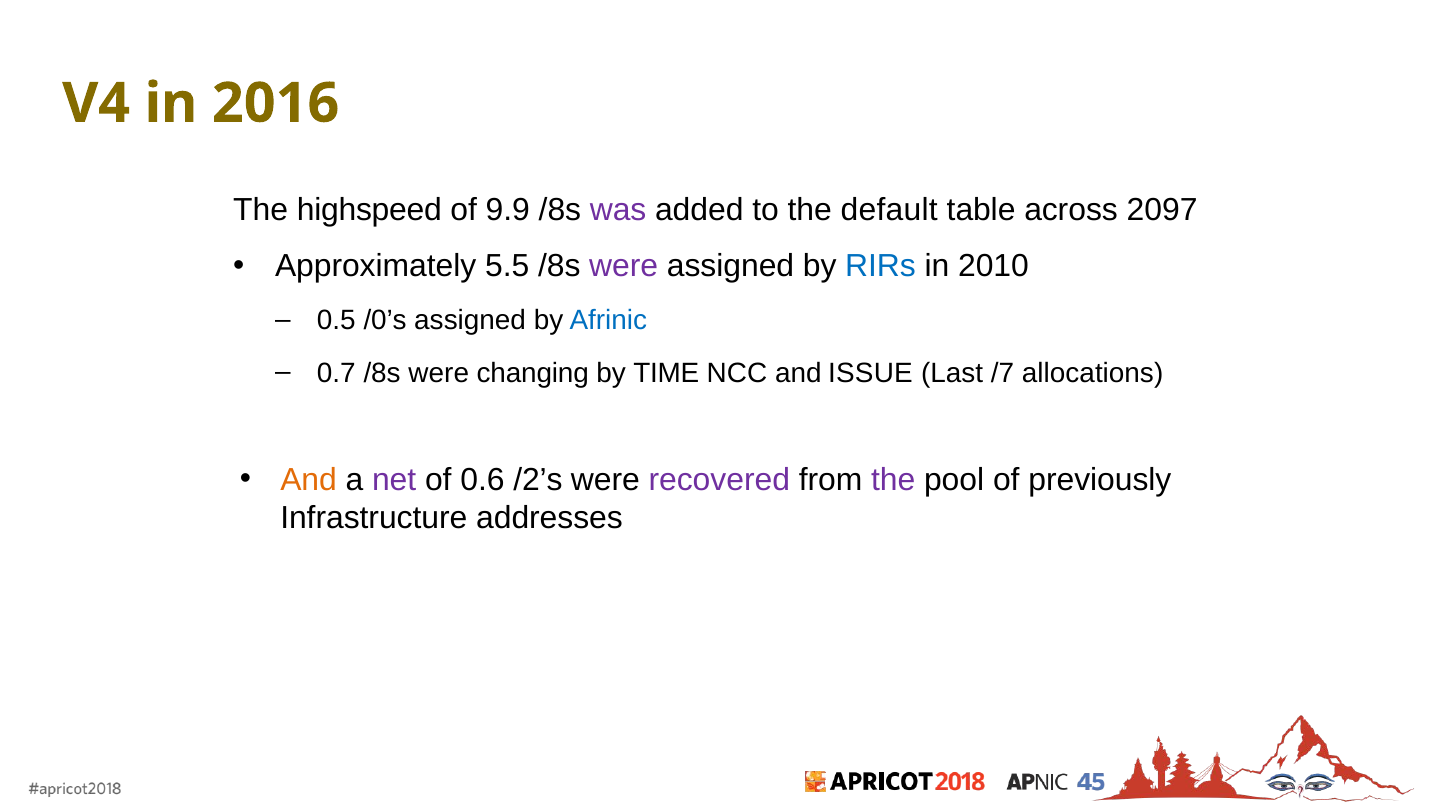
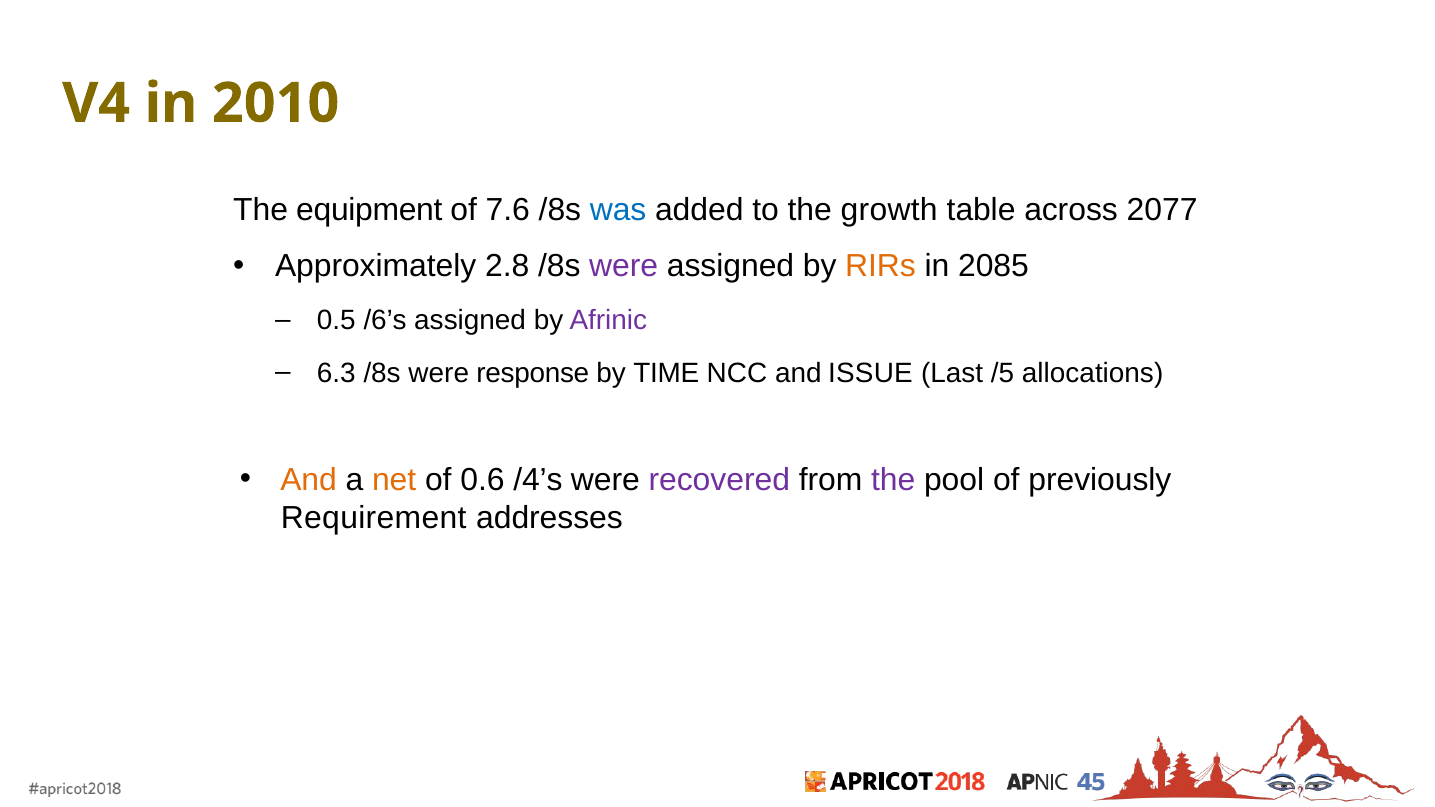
2016: 2016 -> 2010
highspeed: highspeed -> equipment
9.9: 9.9 -> 7.6
was colour: purple -> blue
default: default -> growth
2097: 2097 -> 2077
5.5: 5.5 -> 2.8
RIRs colour: blue -> orange
2010: 2010 -> 2085
/0’s: /0’s -> /6’s
Afrinic colour: blue -> purple
0.7: 0.7 -> 6.3
changing: changing -> response
/7: /7 -> /5
net colour: purple -> orange
/2’s: /2’s -> /4’s
Infrastructure: Infrastructure -> Requirement
